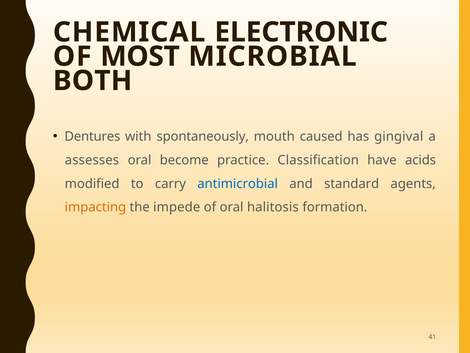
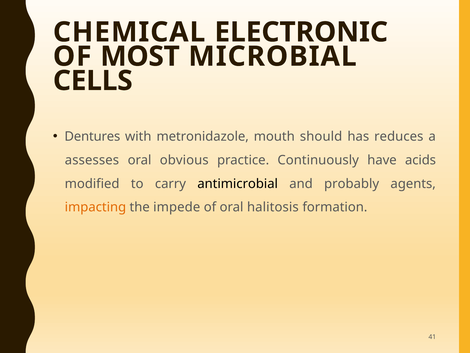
BOTH: BOTH -> CELLS
spontaneously: spontaneously -> metronidazole
caused: caused -> should
gingival: gingival -> reduces
become: become -> obvious
Classification: Classification -> Continuously
antimicrobial colour: blue -> black
standard: standard -> probably
